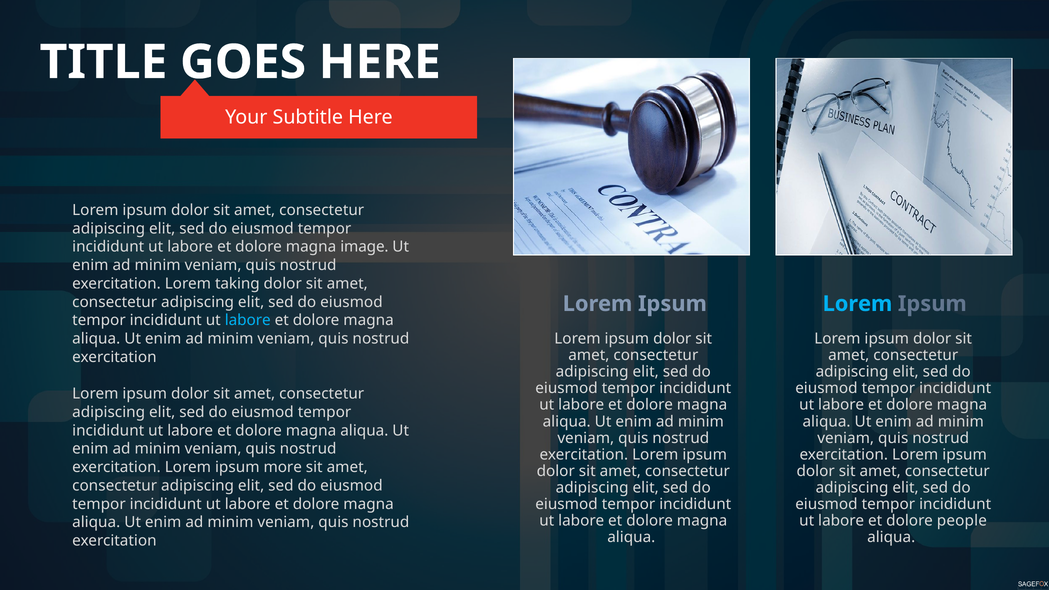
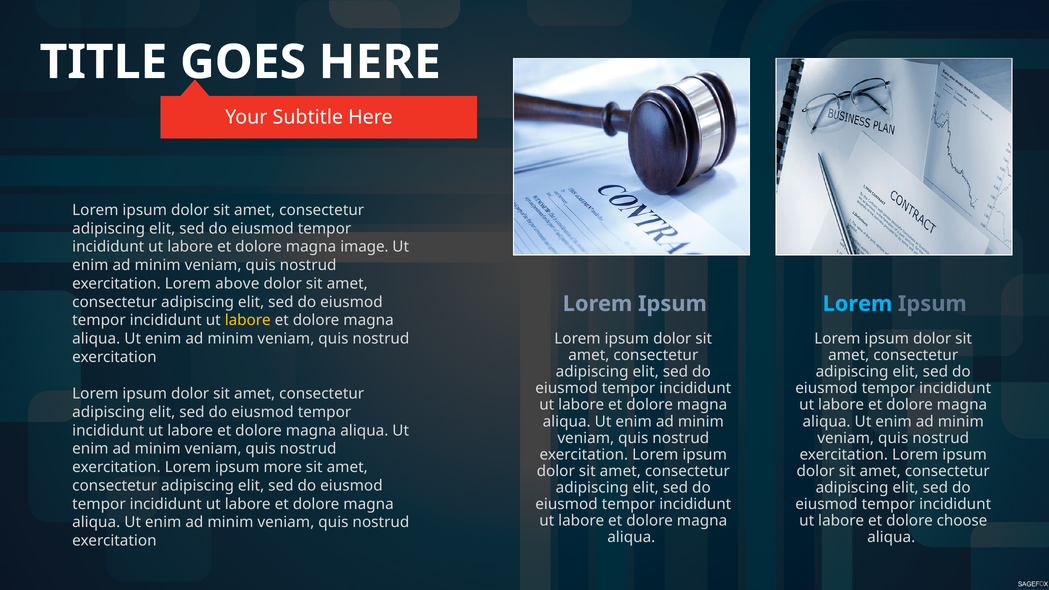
taking: taking -> above
labore at (248, 320) colour: light blue -> yellow
people: people -> choose
